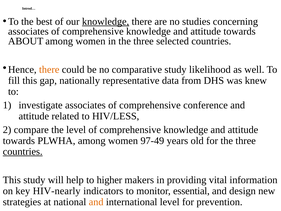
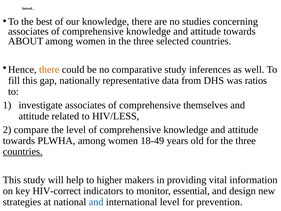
knowledge at (106, 21) underline: present -> none
likelihood: likelihood -> inferences
knew: knew -> ratios
conference: conference -> themselves
97-49: 97-49 -> 18-49
HIV-nearly: HIV-nearly -> HIV-correct
and at (96, 202) colour: orange -> blue
